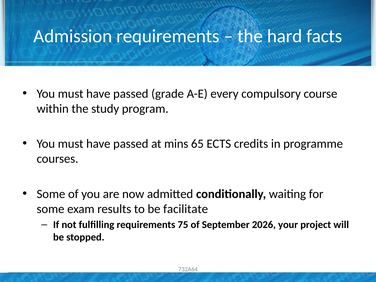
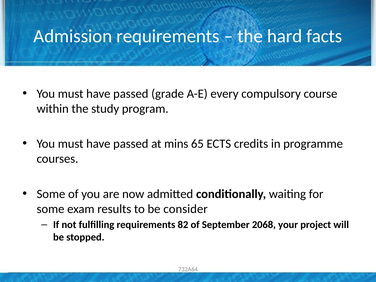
facilitate: facilitate -> consider
75: 75 -> 82
2026: 2026 -> 2068
